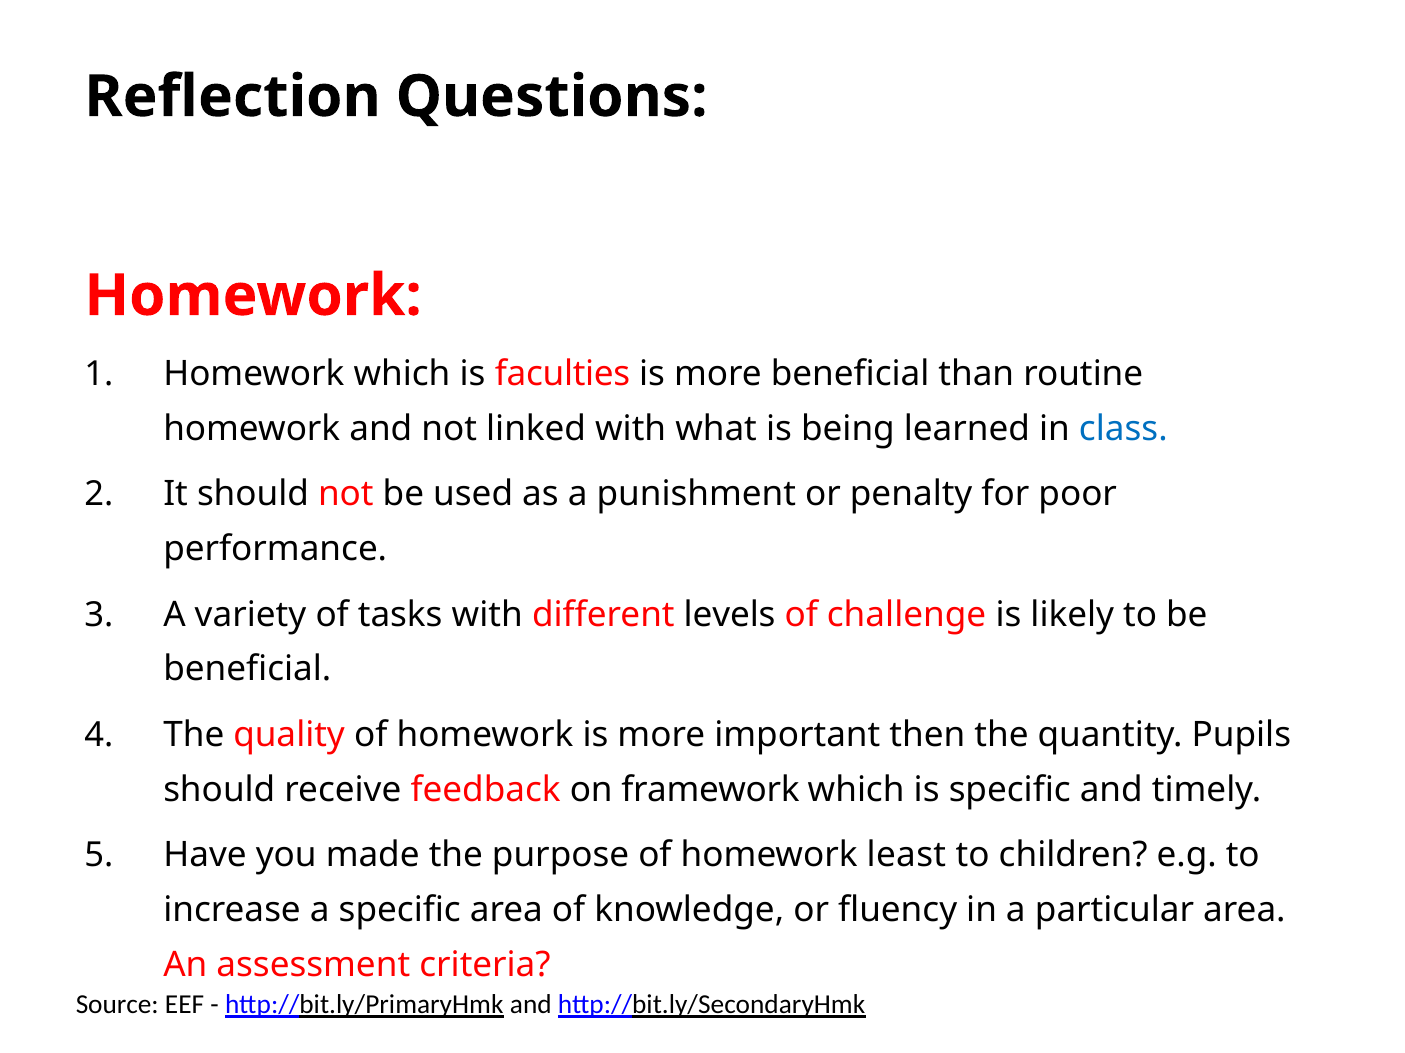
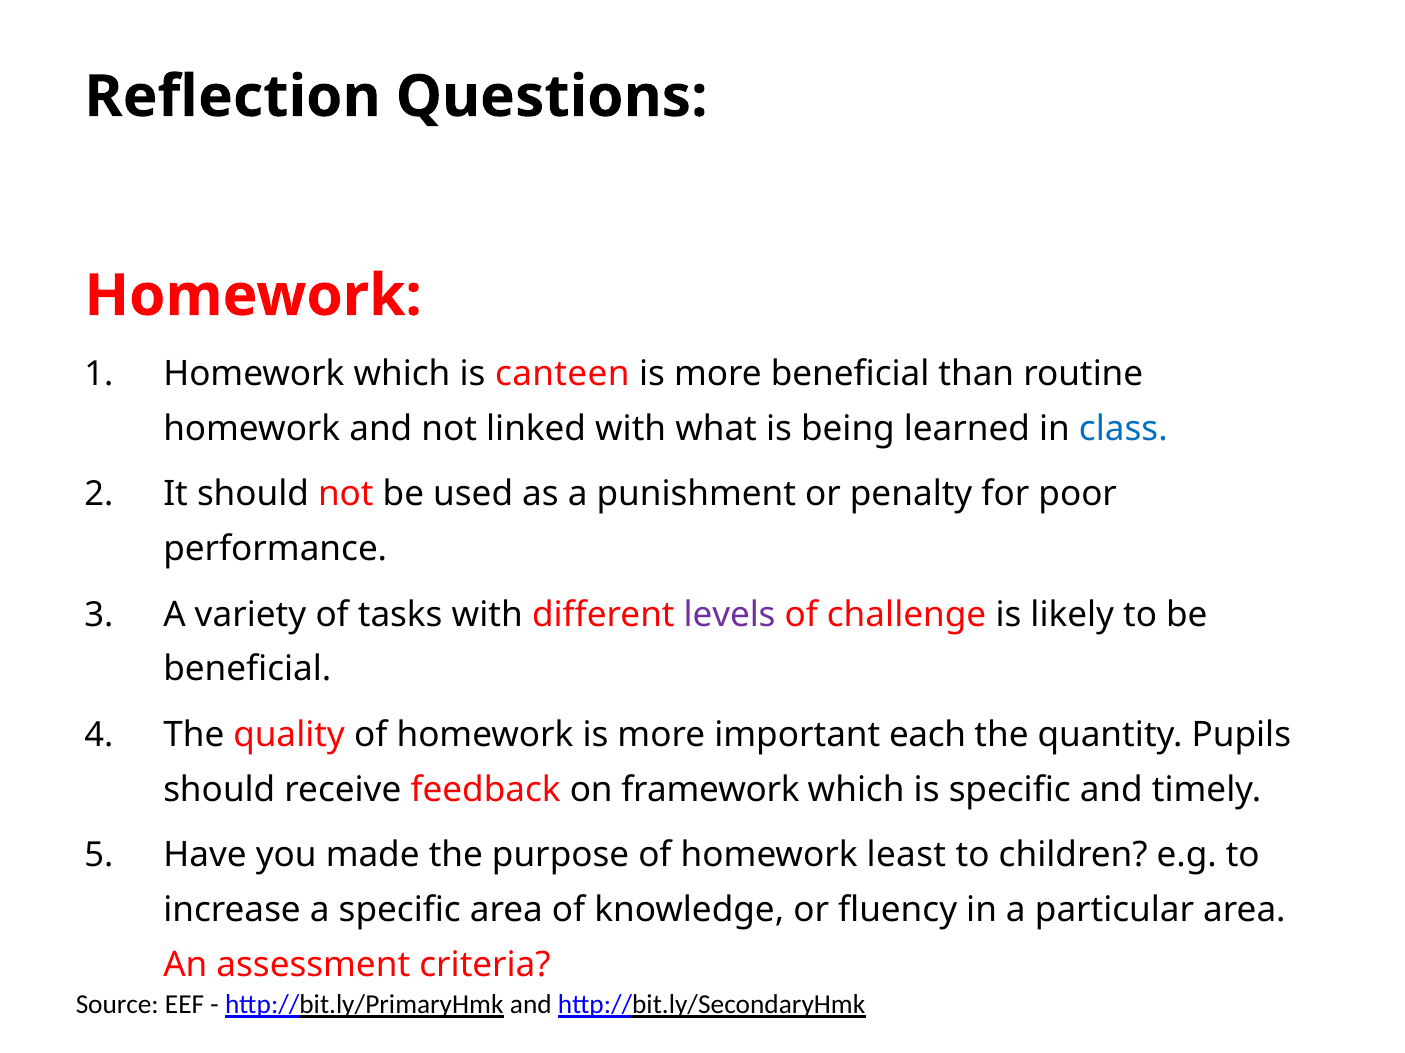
faculties: faculties -> canteen
levels colour: black -> purple
then: then -> each
